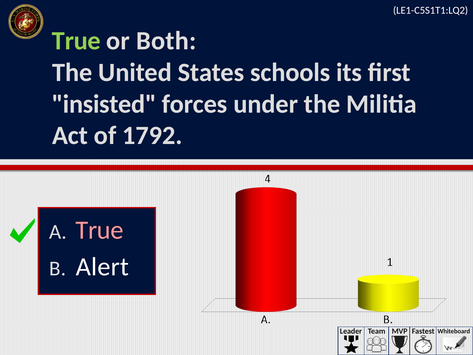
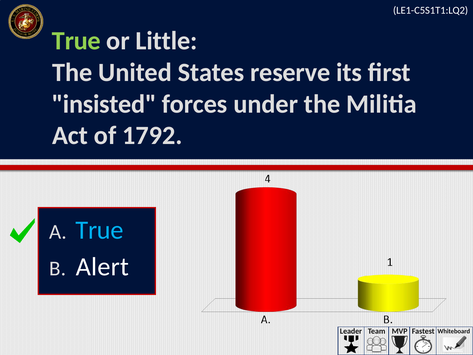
Both: Both -> Little
schools: schools -> reserve
True at (100, 230) colour: pink -> light blue
